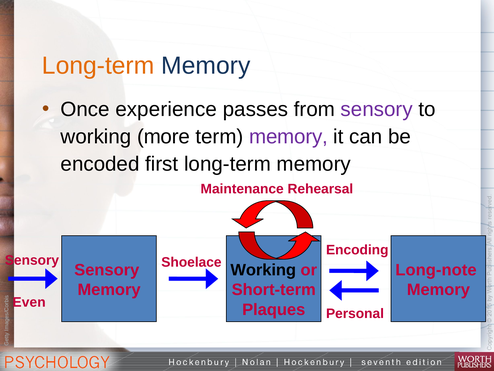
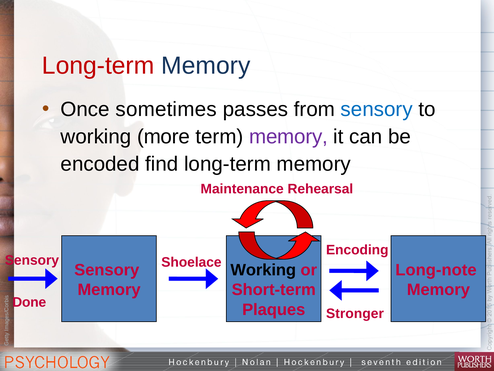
Long-term at (98, 66) colour: orange -> red
experience: experience -> sometimes
sensory at (377, 109) colour: purple -> blue
first: first -> find
Even: Even -> Done
Personal: Personal -> Stronger
